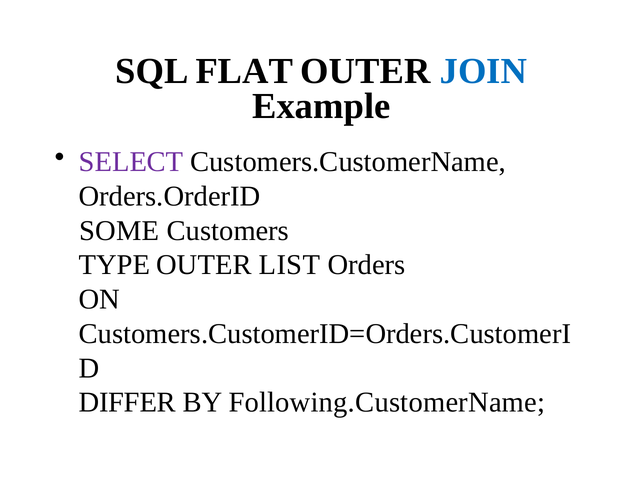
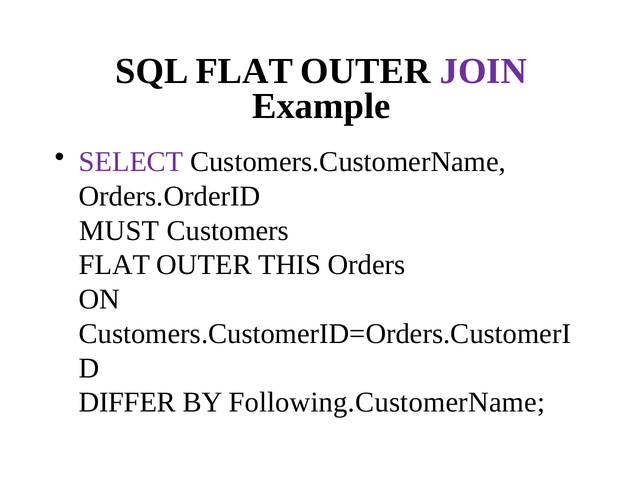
JOIN colour: blue -> purple
SOME: SOME -> MUST
TYPE at (114, 265): TYPE -> FLAT
LIST: LIST -> THIS
